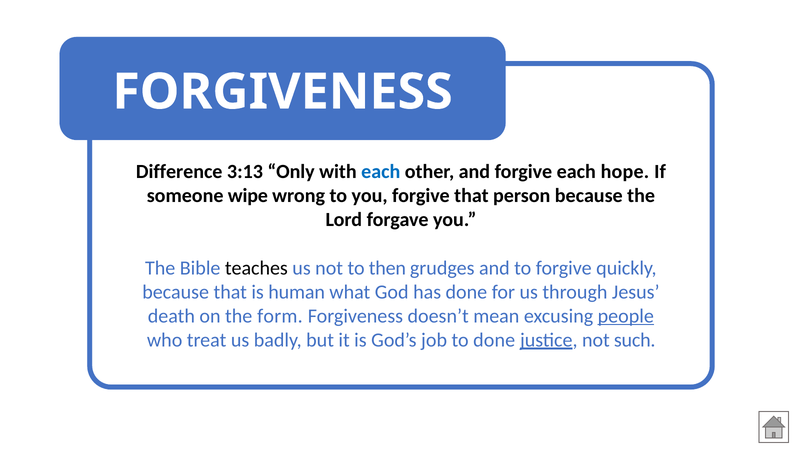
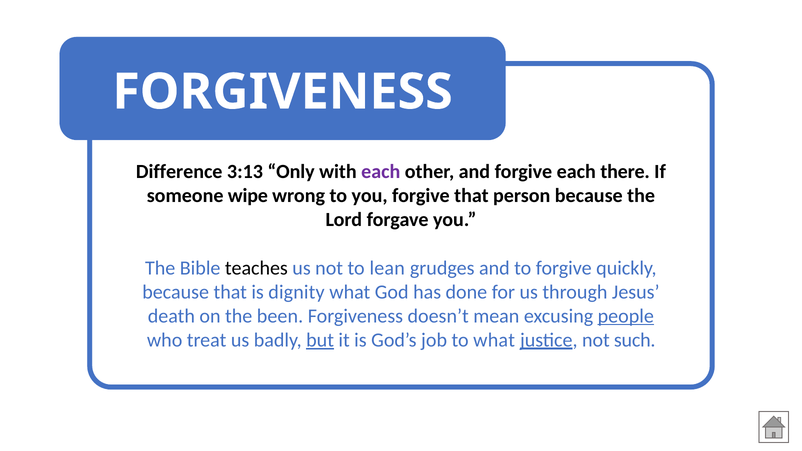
each at (381, 172) colour: blue -> purple
hope: hope -> there
then: then -> lean
human: human -> dignity
form: form -> been
but underline: none -> present
to done: done -> what
